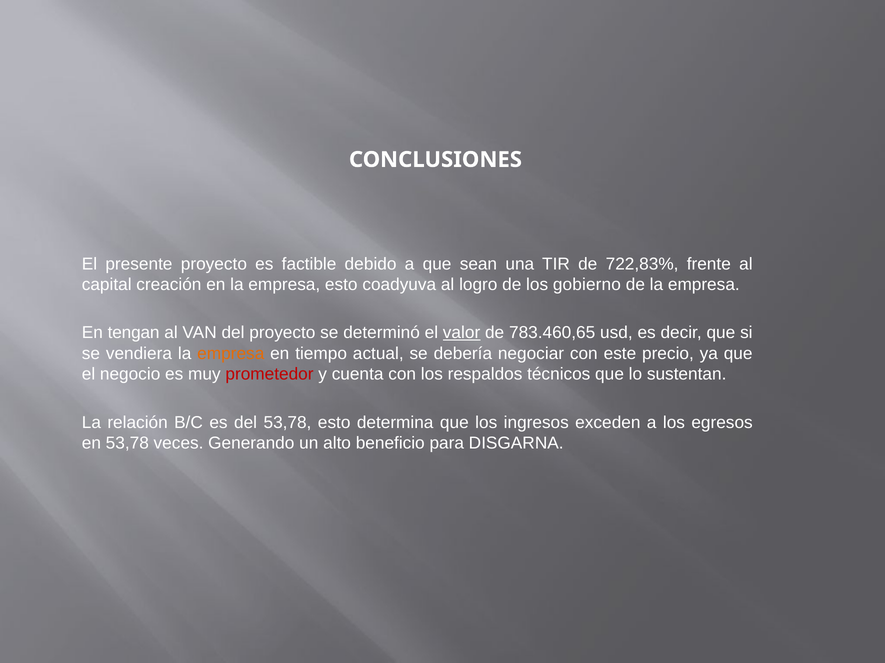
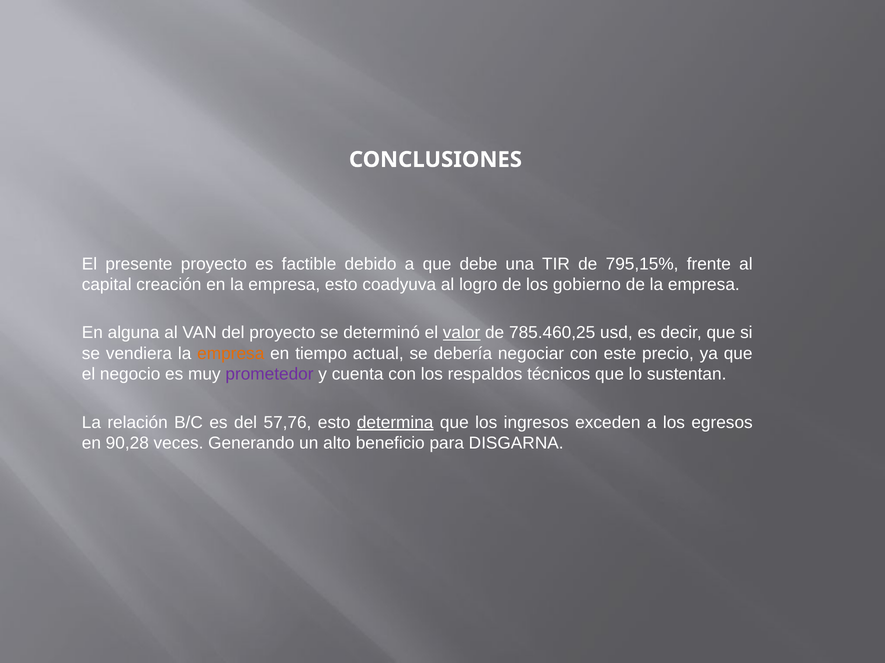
sean: sean -> debe
722,83%: 722,83% -> 795,15%
tengan: tengan -> alguna
783.460,65: 783.460,65 -> 785.460,25
prometedor colour: red -> purple
del 53,78: 53,78 -> 57,76
determina underline: none -> present
en 53,78: 53,78 -> 90,28
